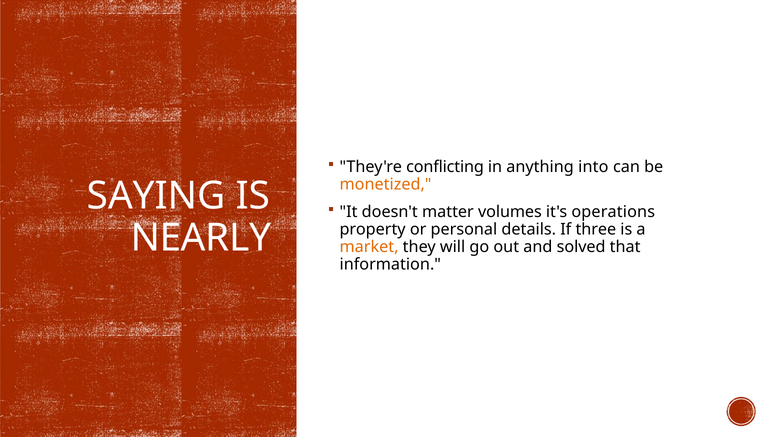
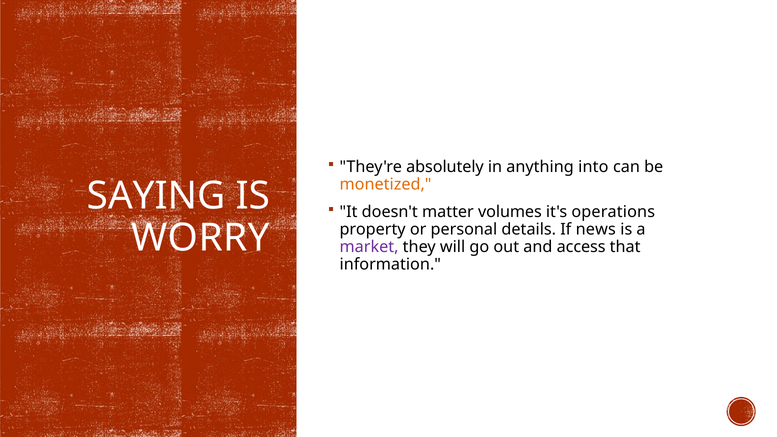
conflicting: conflicting -> absolutely
three: three -> news
NEARLY: NEARLY -> WORRY
market colour: orange -> purple
solved: solved -> access
